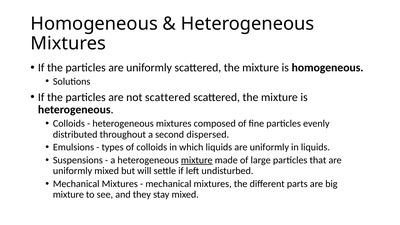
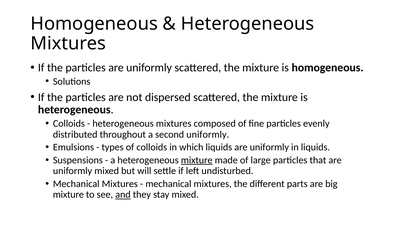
not scattered: scattered -> dispersed
second dispersed: dispersed -> uniformly
and underline: none -> present
